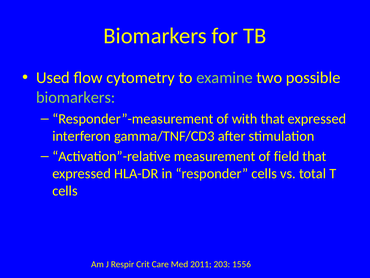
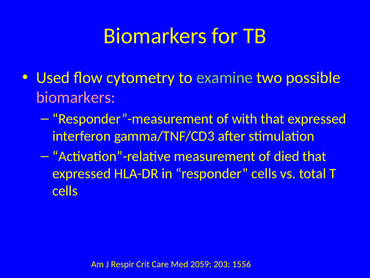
biomarkers at (76, 97) colour: light green -> pink
field: field -> died
2011: 2011 -> 2059
